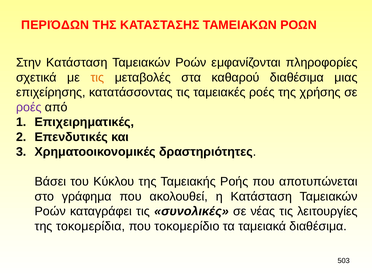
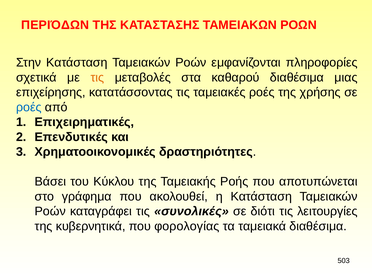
ροές at (29, 107) colour: purple -> blue
νέας: νέας -> διότι
τοκομερίδια: τοκομερίδια -> κυβερνητικά
τοκομερίδιο: τοκομερίδιο -> φορολογίας
